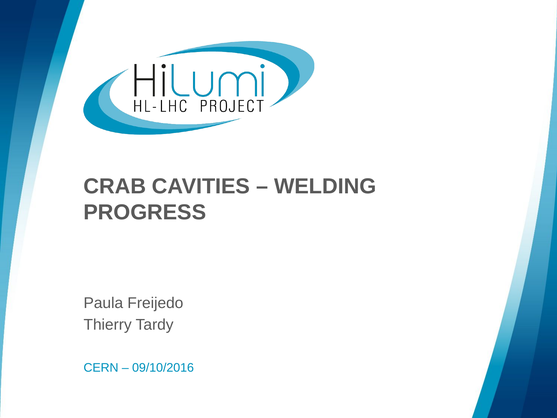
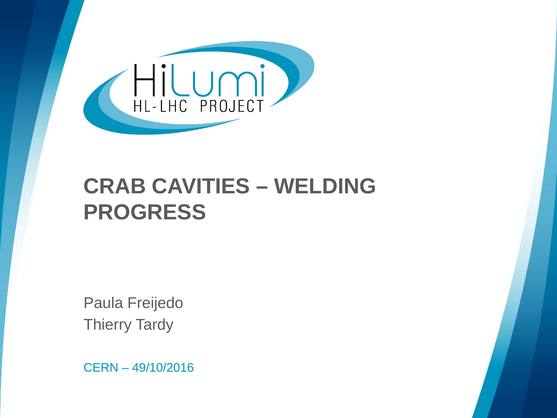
09/10/2016: 09/10/2016 -> 49/10/2016
